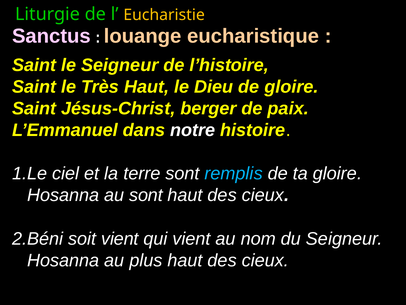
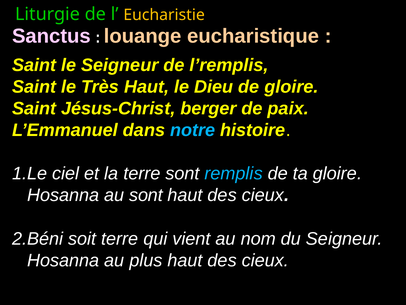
l’histoire: l’histoire -> l’remplis
notre colour: white -> light blue
soit vient: vient -> terre
